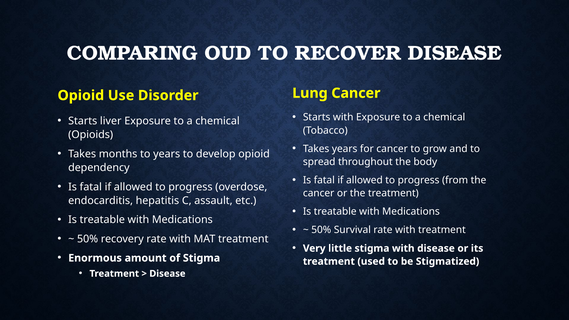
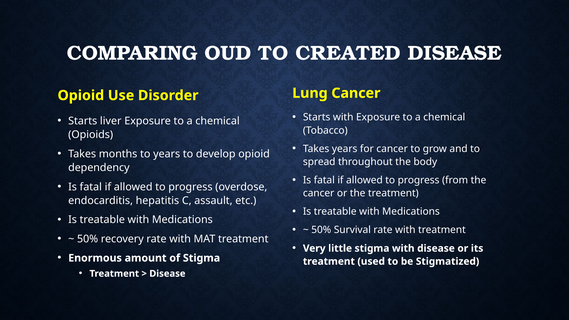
RECOVER: RECOVER -> CREATED
